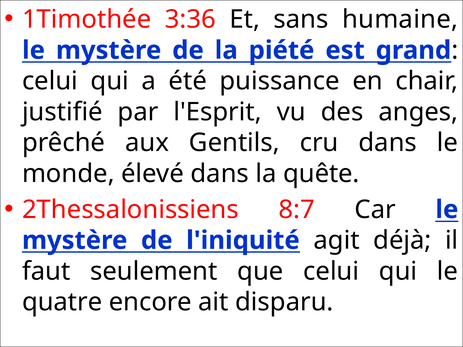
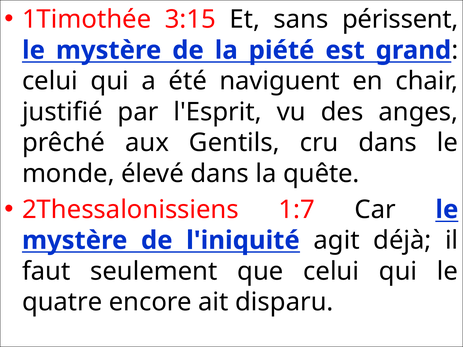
3:36: 3:36 -> 3:15
humaine: humaine -> périssent
puissance: puissance -> naviguent
8:7: 8:7 -> 1:7
